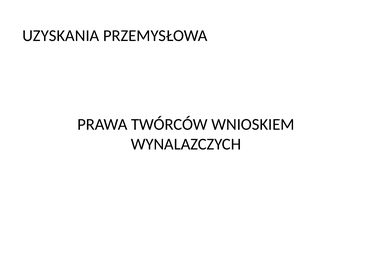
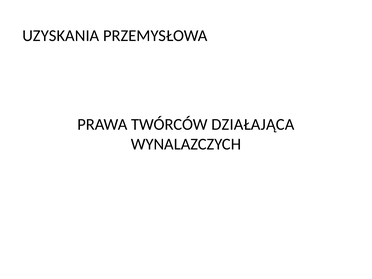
WNIOSKIEM: WNIOSKIEM -> DZIAŁAJĄCA
